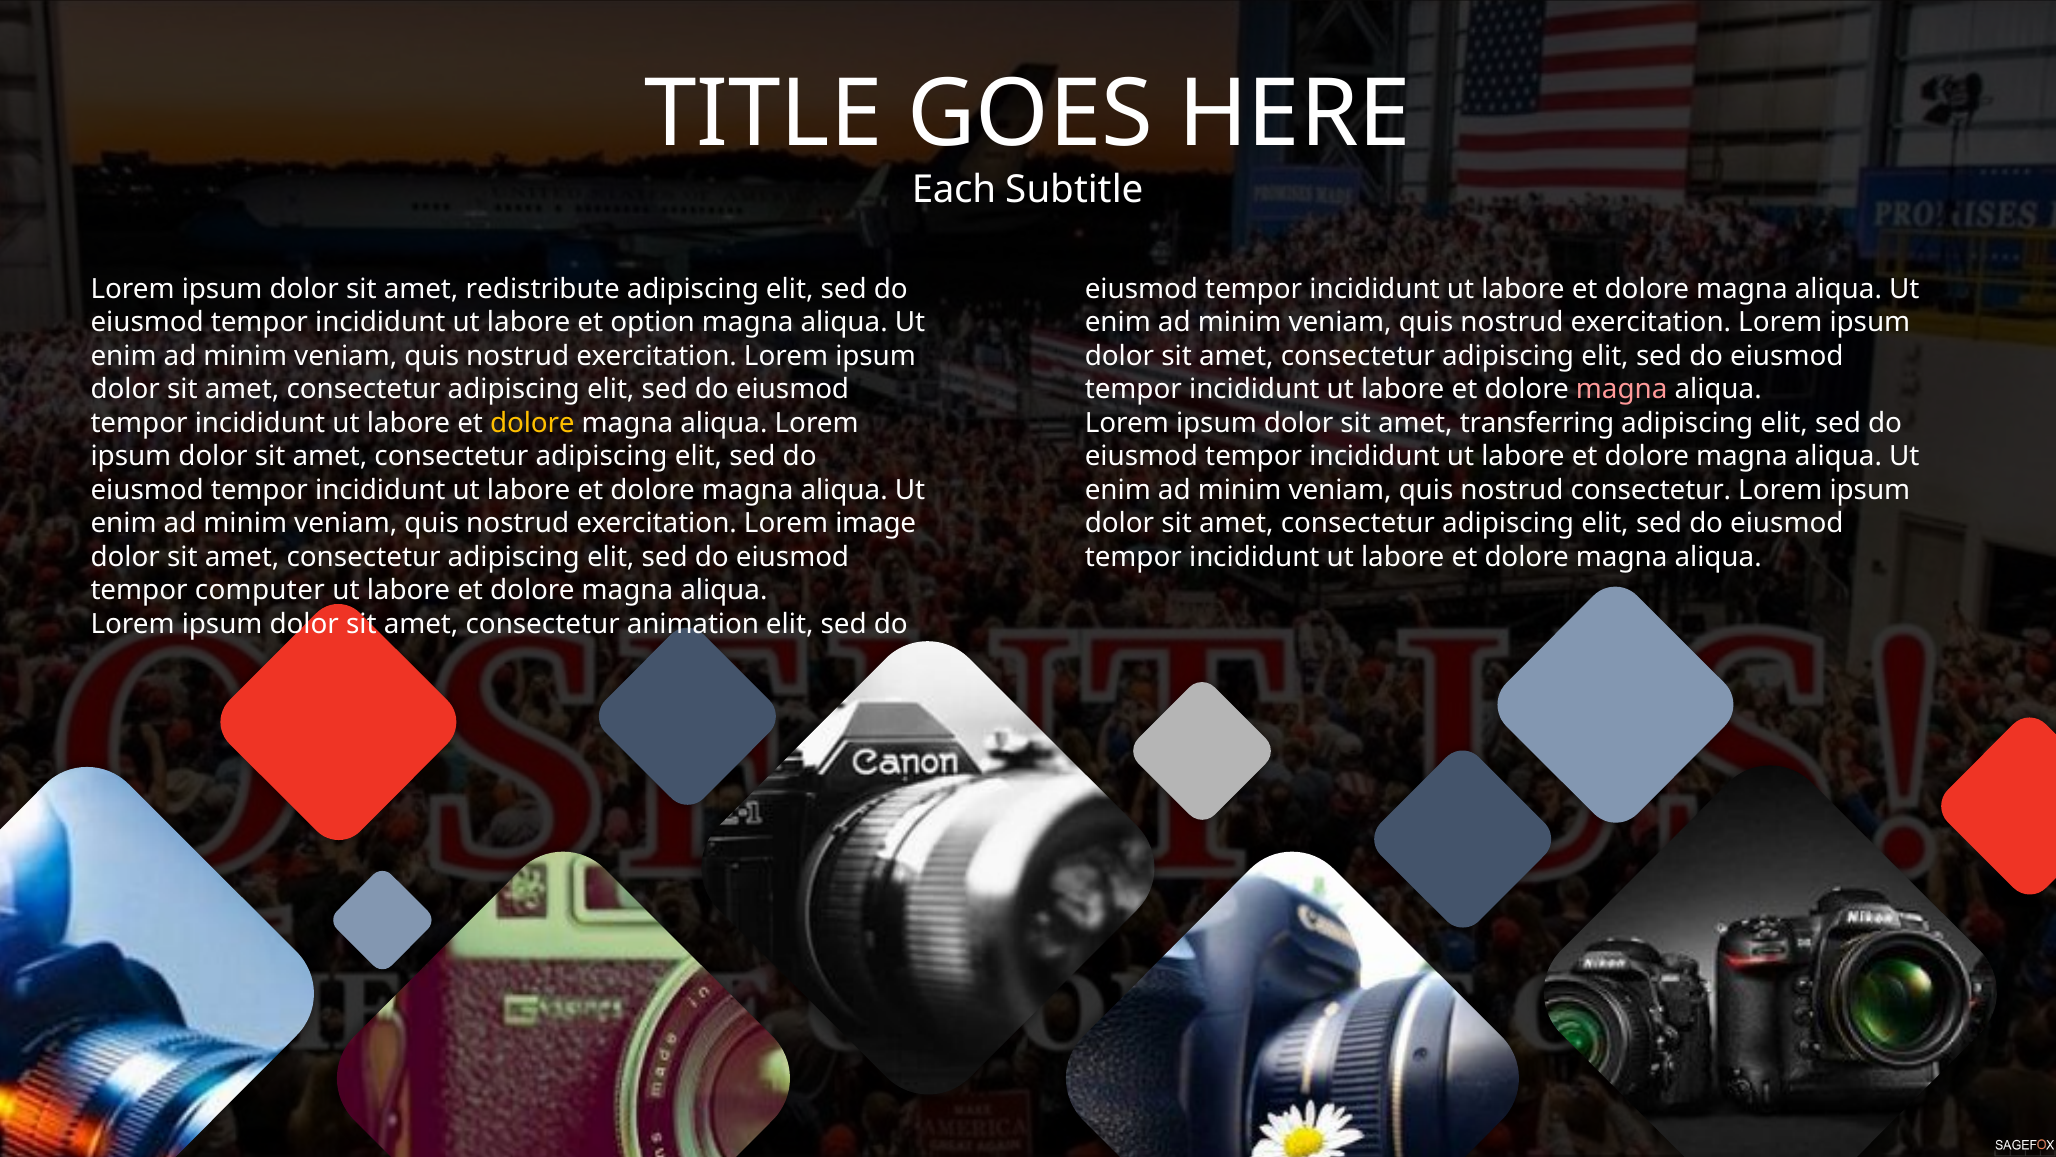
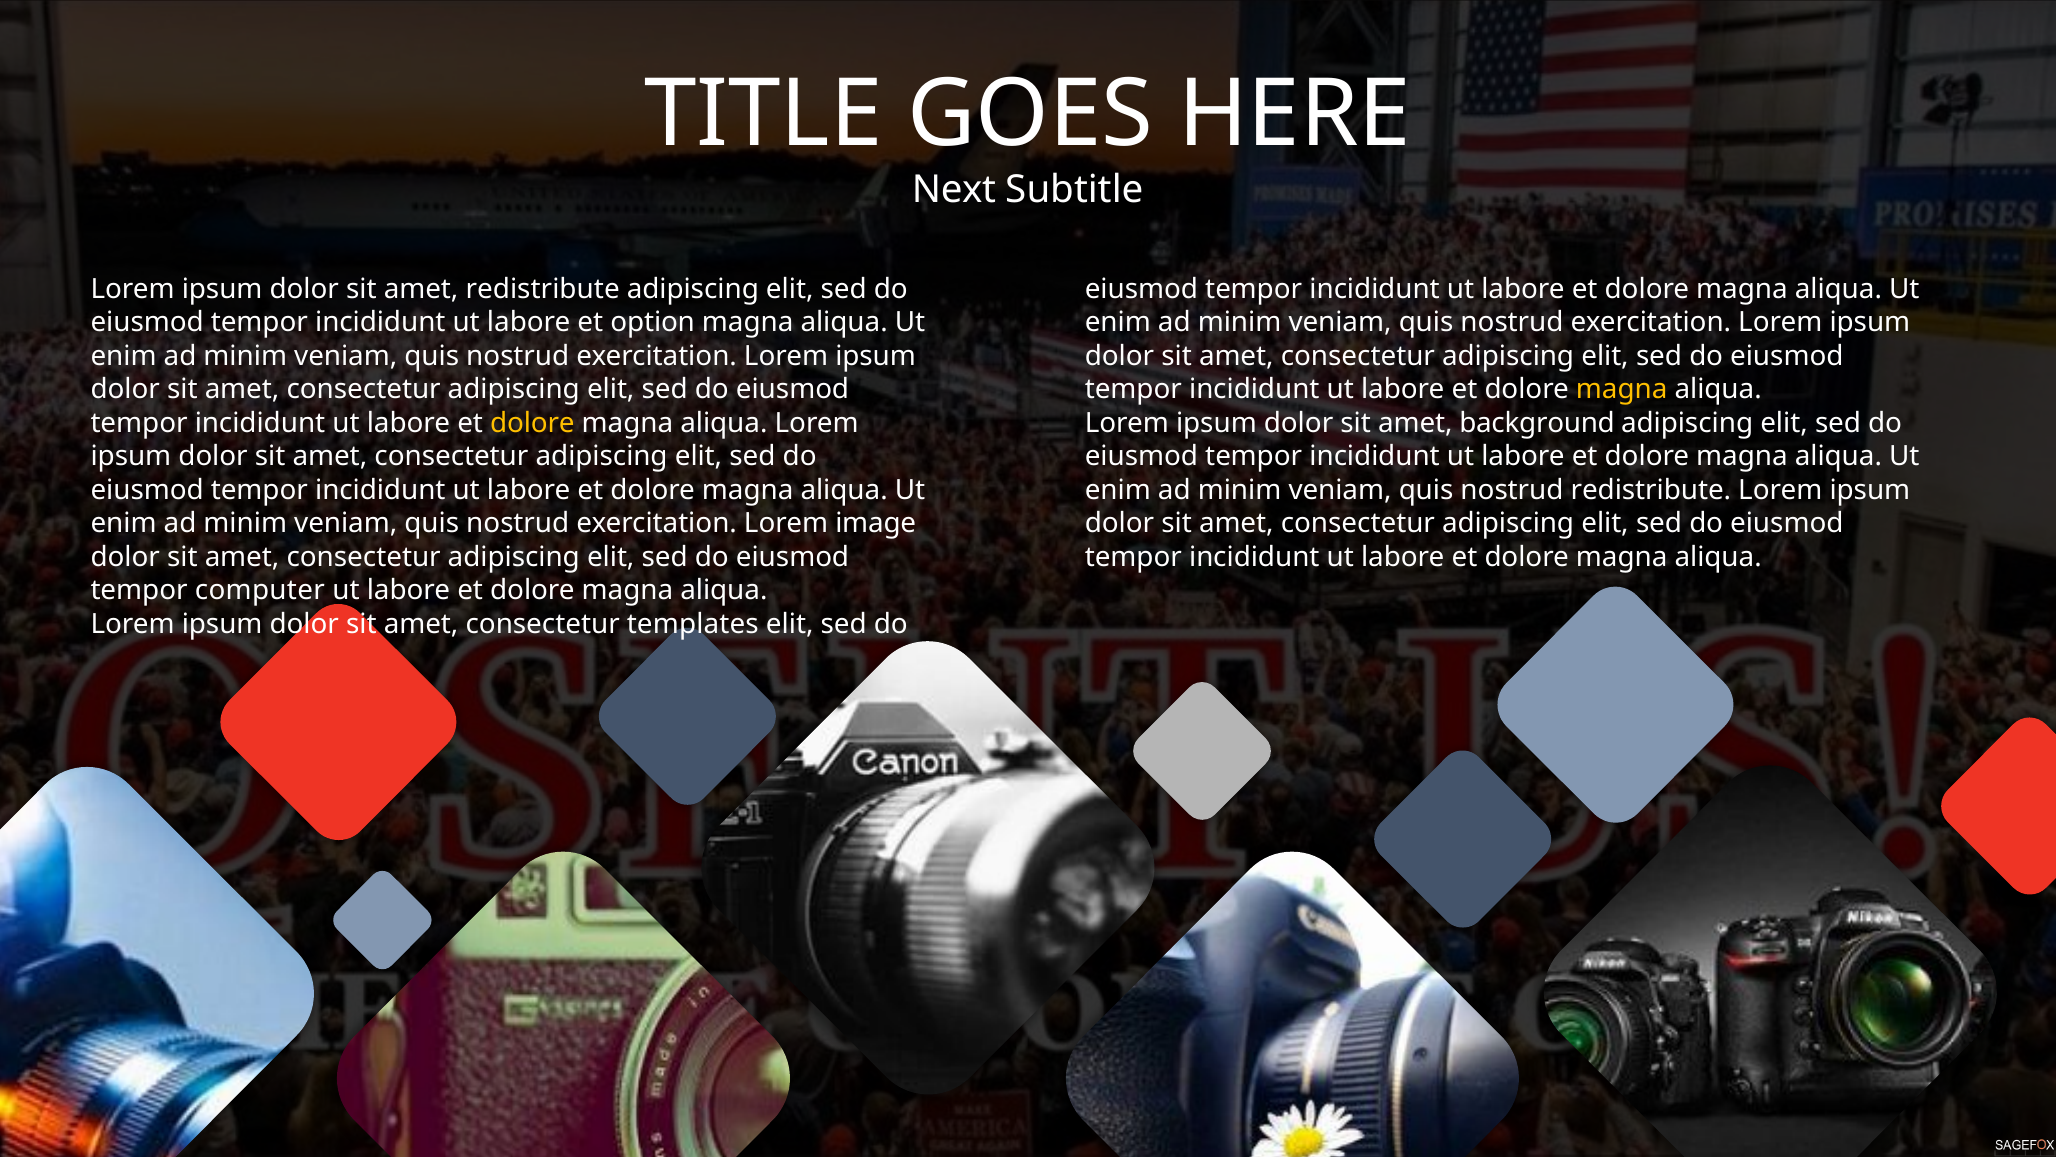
Each: Each -> Next
magna at (1622, 389) colour: pink -> yellow
transferring: transferring -> background
nostrud consectetur: consectetur -> redistribute
animation: animation -> templates
